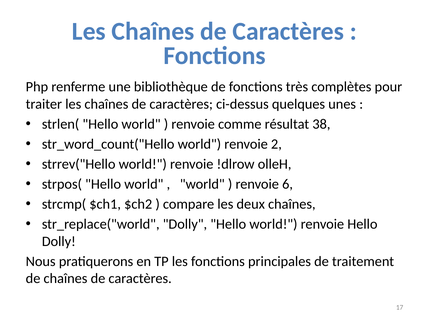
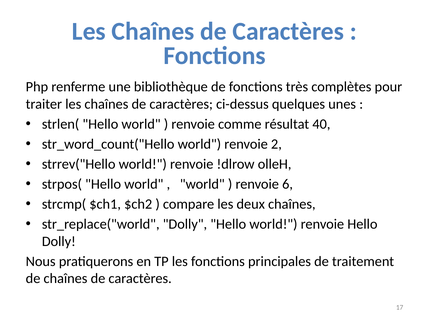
38: 38 -> 40
